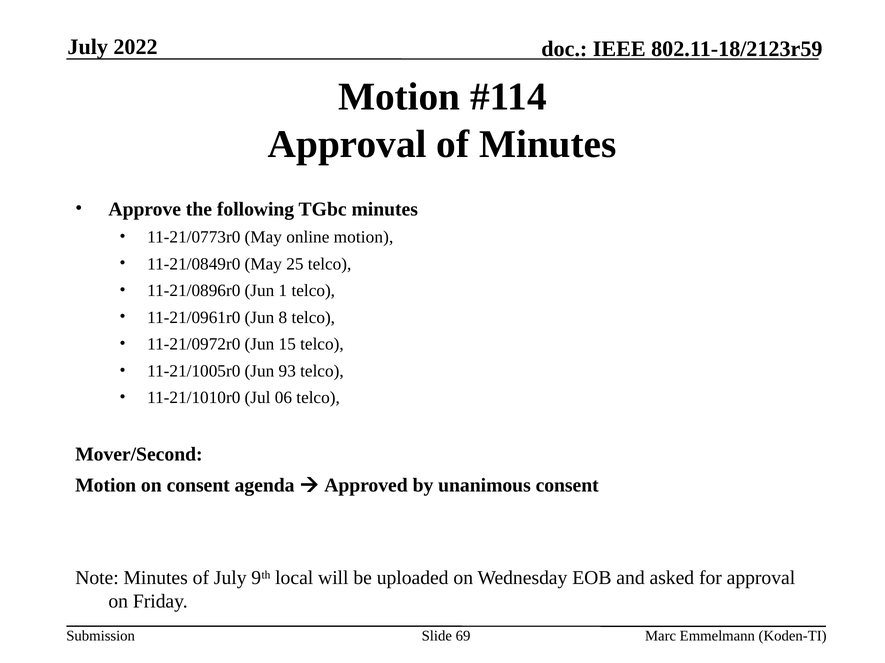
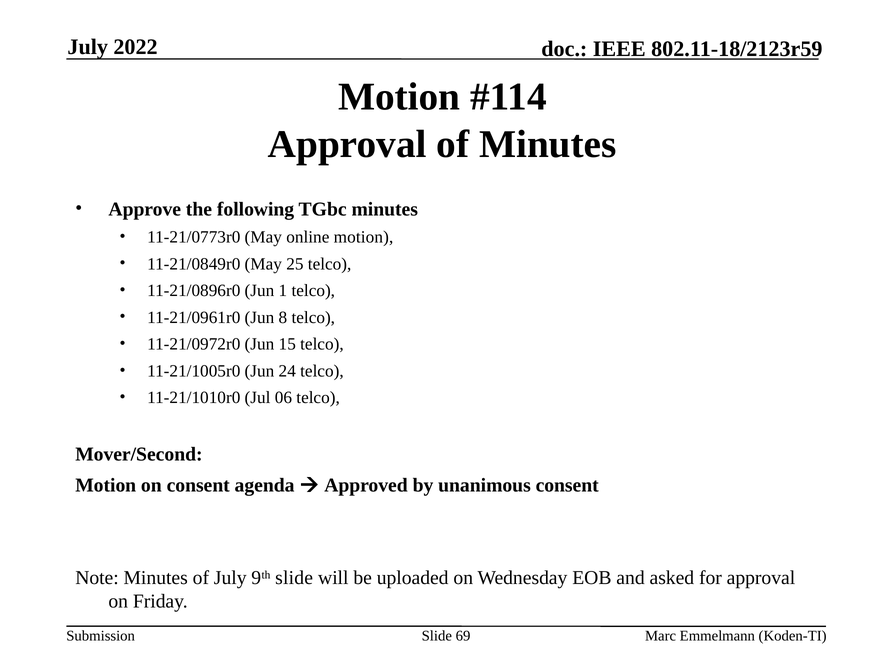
93: 93 -> 24
9th local: local -> slide
